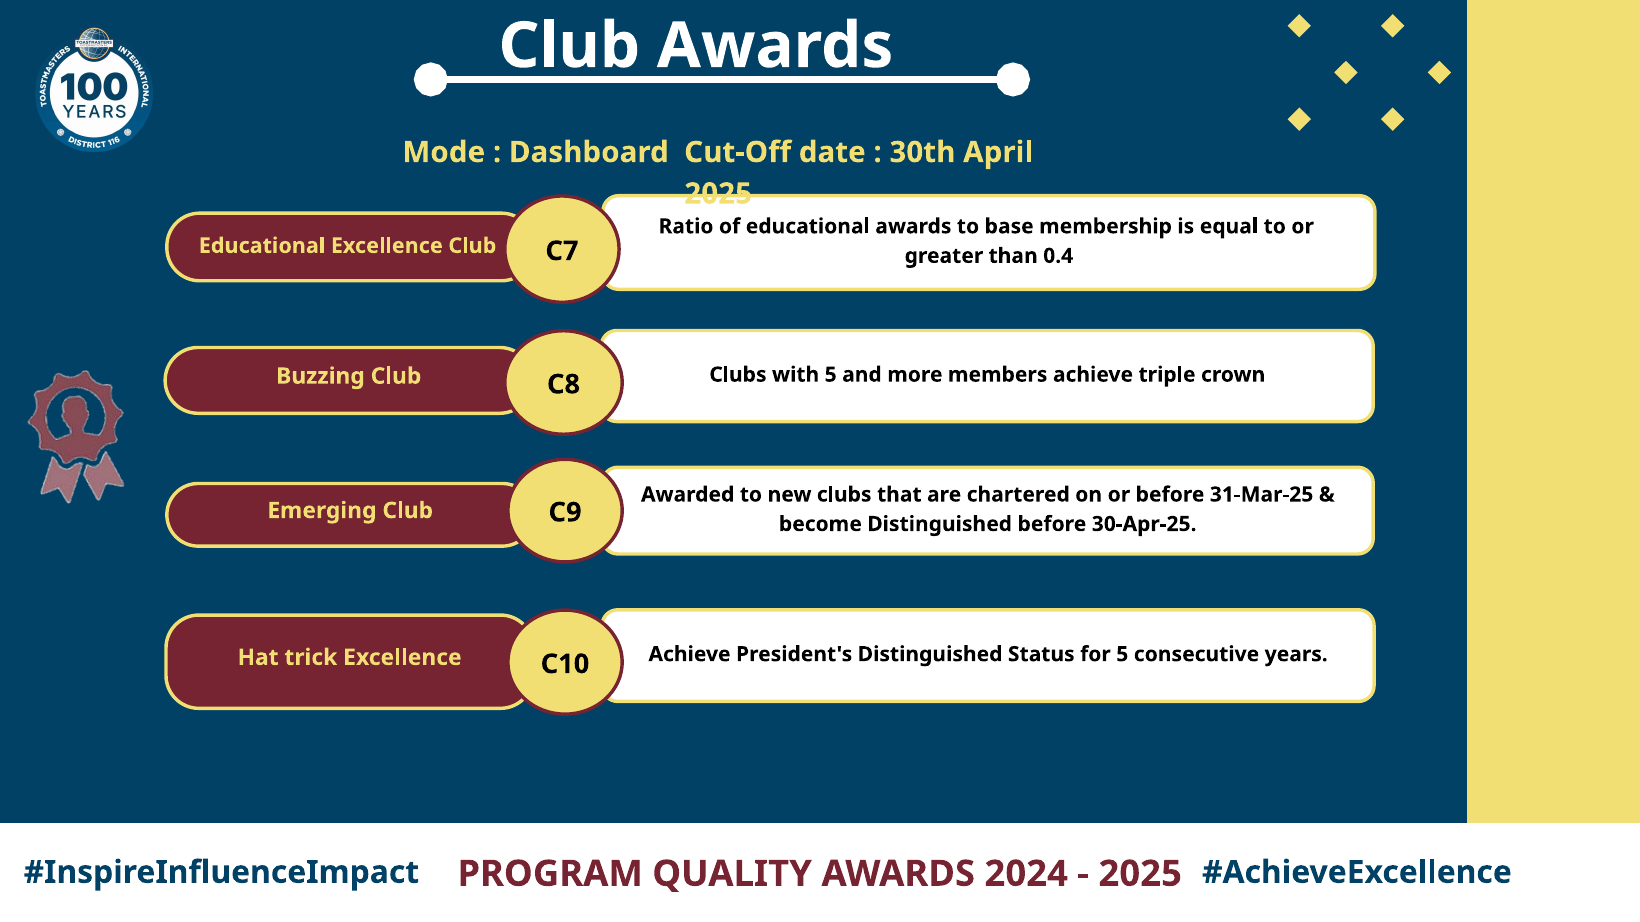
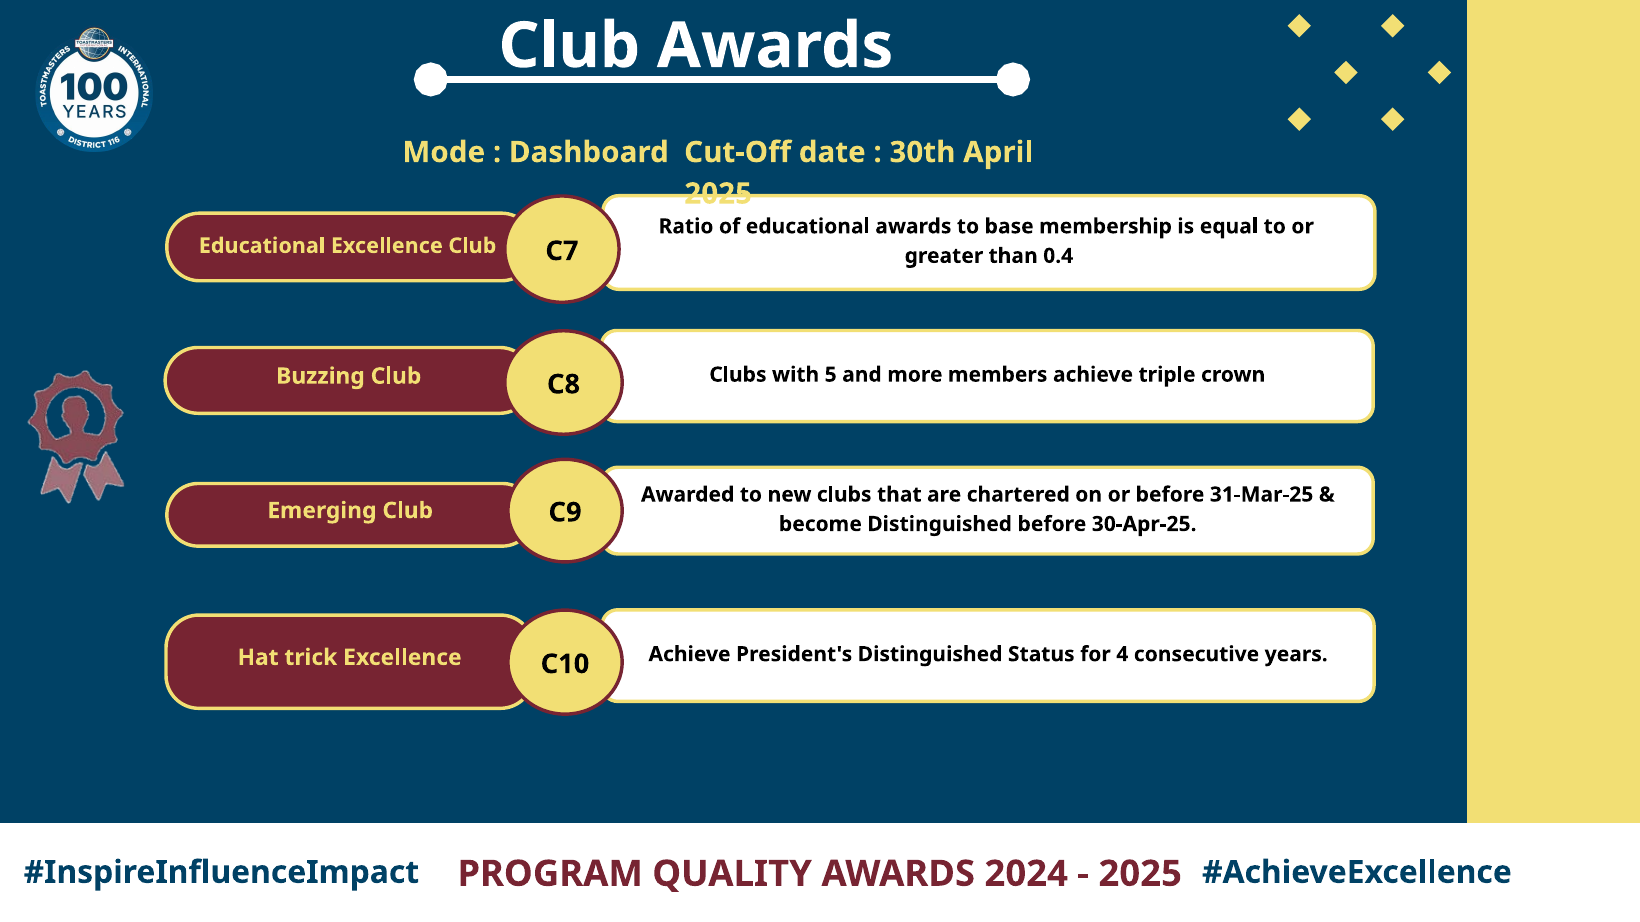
for 5: 5 -> 4
